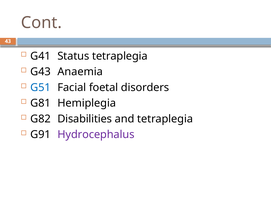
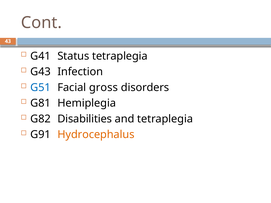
Anaemia: Anaemia -> Infection
foetal: foetal -> gross
Hydrocephalus colour: purple -> orange
